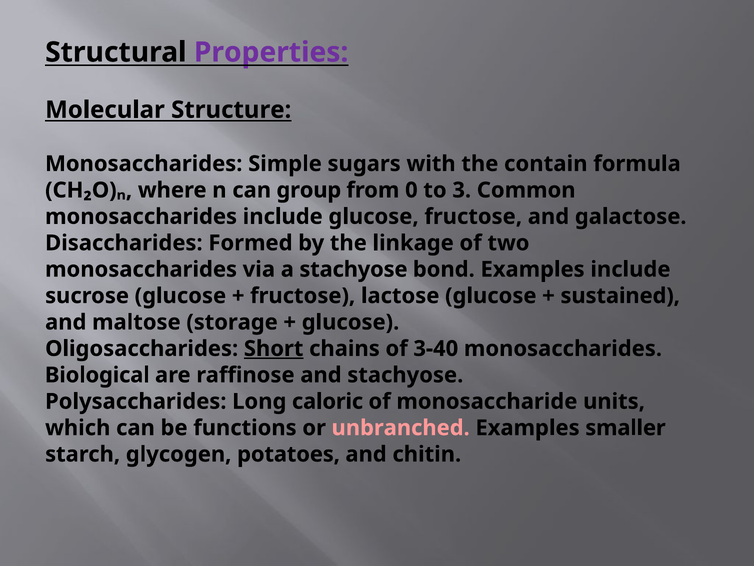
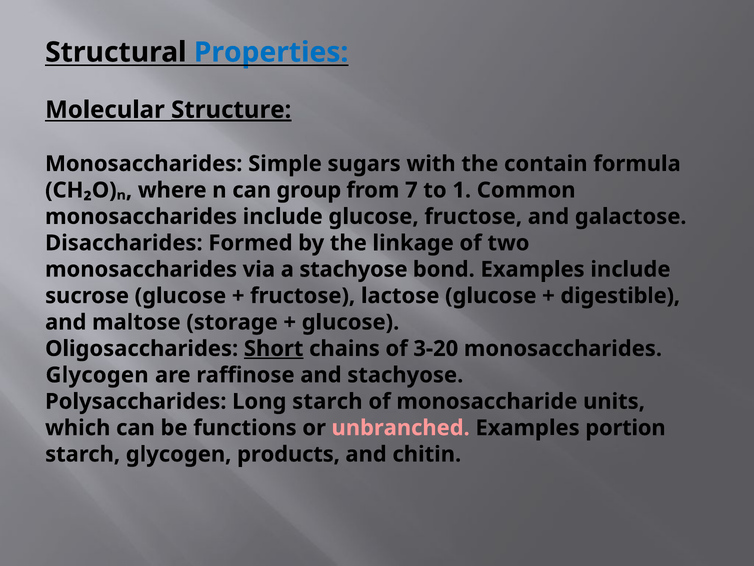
Properties colour: purple -> blue
Structure underline: none -> present
0: 0 -> 7
3: 3 -> 1
sustained: sustained -> digestible
3-40: 3-40 -> 3-20
Biological at (97, 375): Biological -> Glycogen
Long caloric: caloric -> starch
smaller: smaller -> portion
potatoes: potatoes -> products
